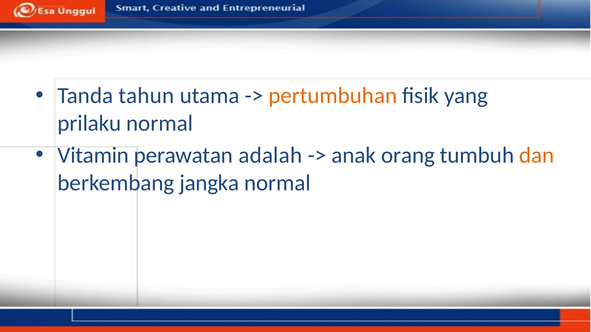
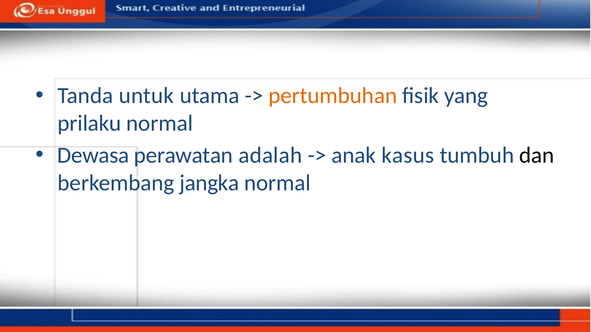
tahun: tahun -> untuk
Vitamin: Vitamin -> Dewasa
orang: orang -> kasus
dan colour: orange -> black
